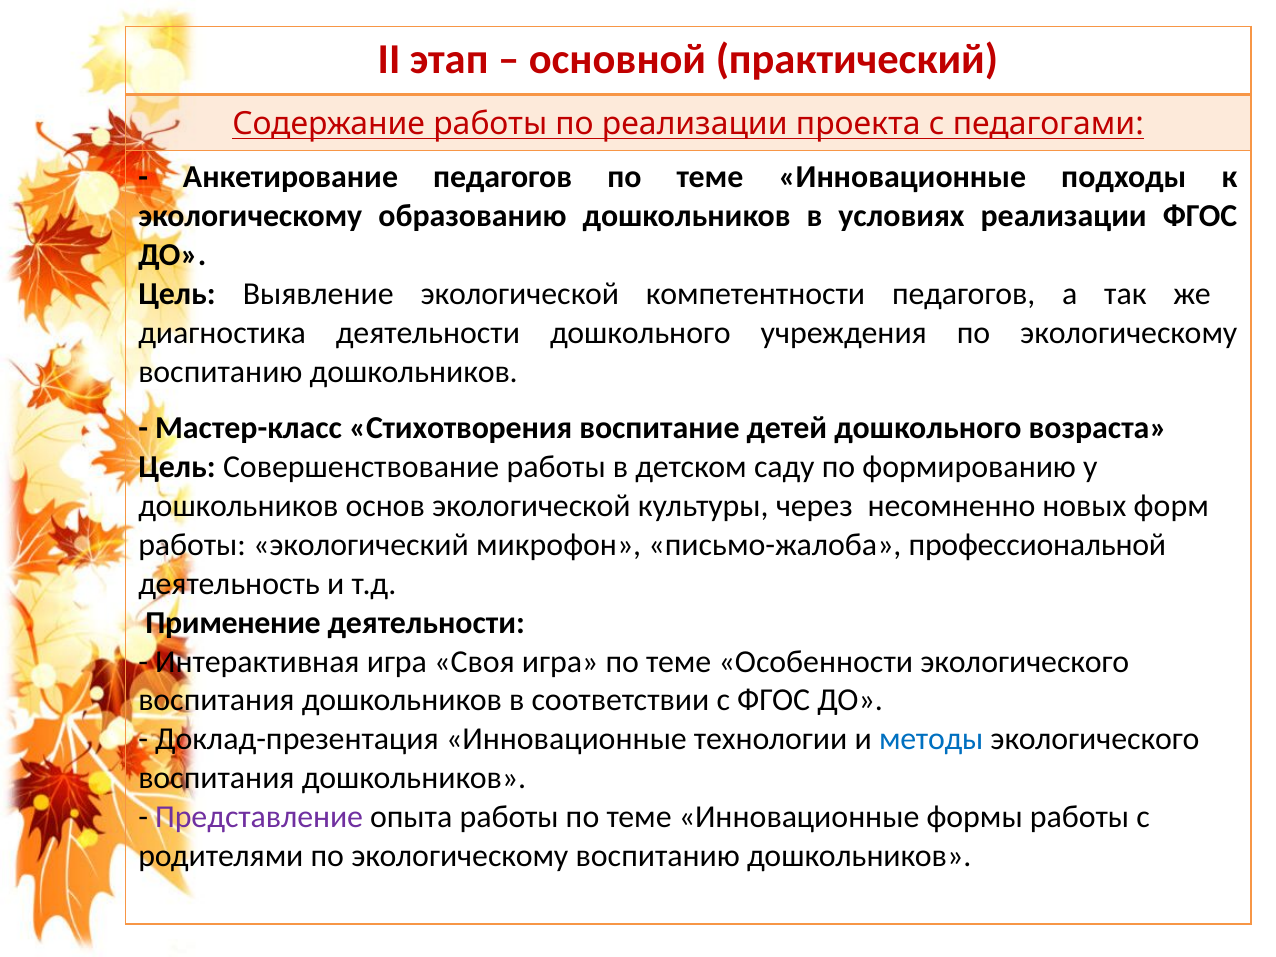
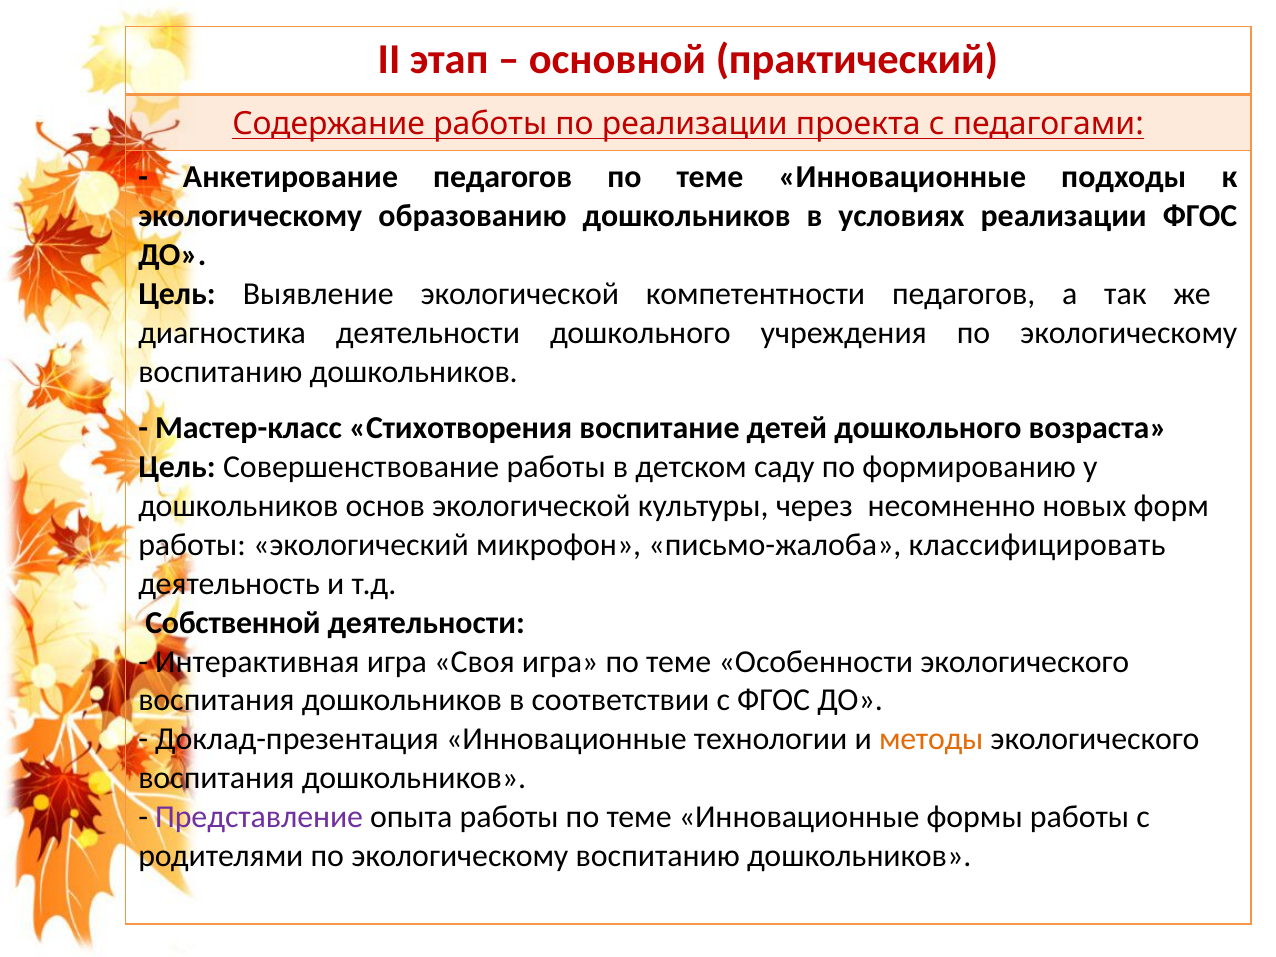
профессиональной: профессиональной -> классифицировать
Применение: Применение -> Собственной
методы colour: blue -> orange
